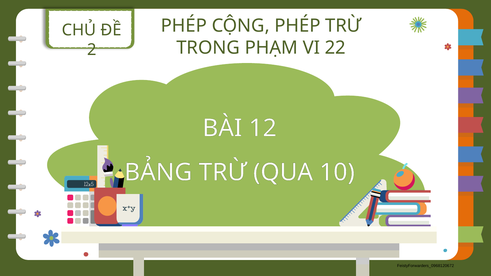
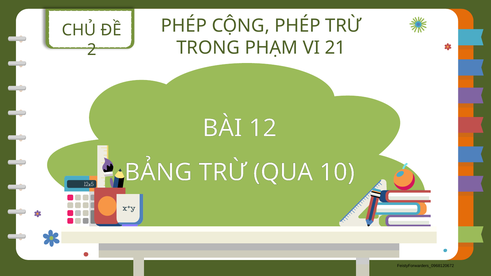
22: 22 -> 21
